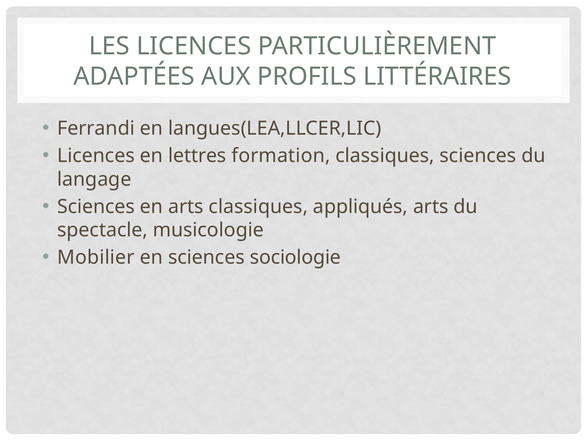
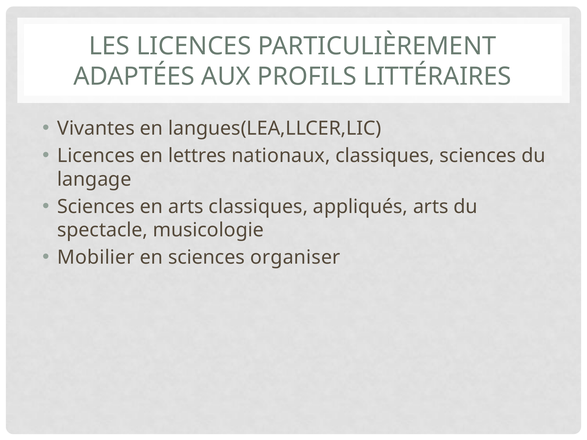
Ferrandi: Ferrandi -> Vivantes
formation: formation -> nationaux
sociologie: sociologie -> organiser
